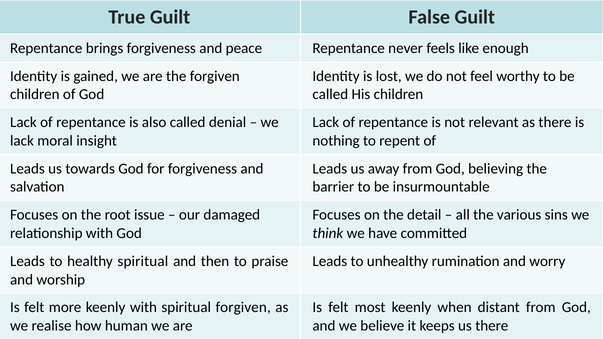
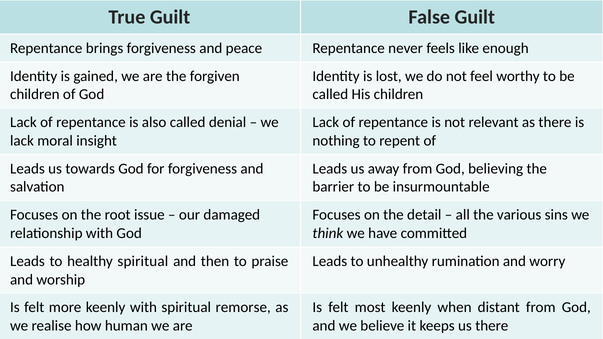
spiritual forgiven: forgiven -> remorse
